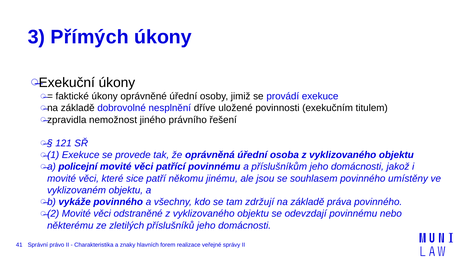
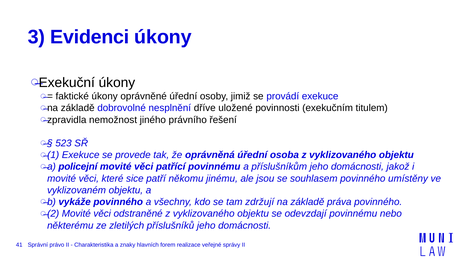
Přímých: Přímých -> Evidenci
121: 121 -> 523
